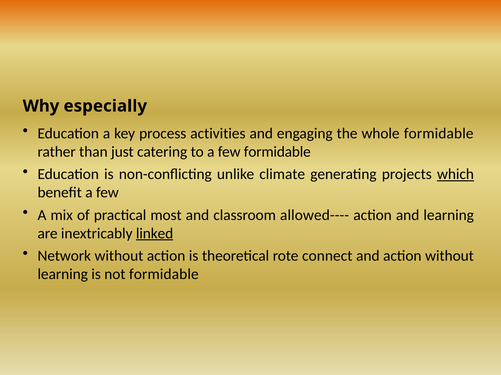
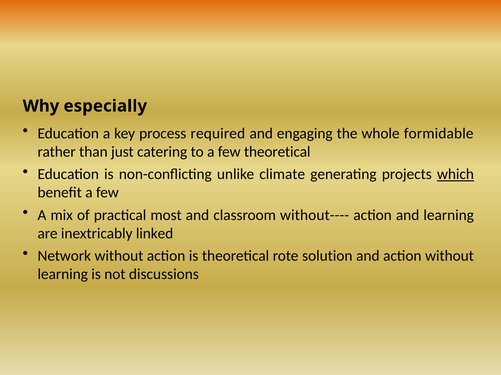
activities: activities -> required
few formidable: formidable -> theoretical
allowed----: allowed---- -> without----
linked underline: present -> none
connect: connect -> solution
not formidable: formidable -> discussions
